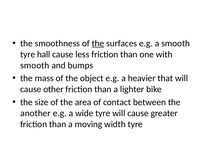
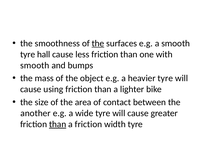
heavier that: that -> tyre
other: other -> using
than at (58, 124) underline: none -> present
a moving: moving -> friction
